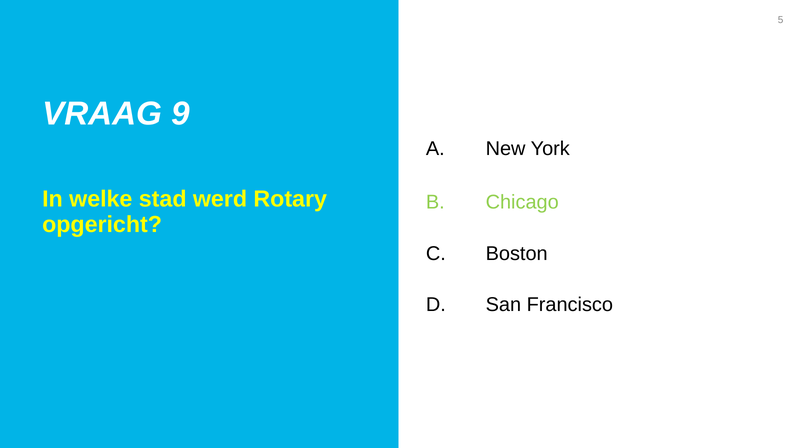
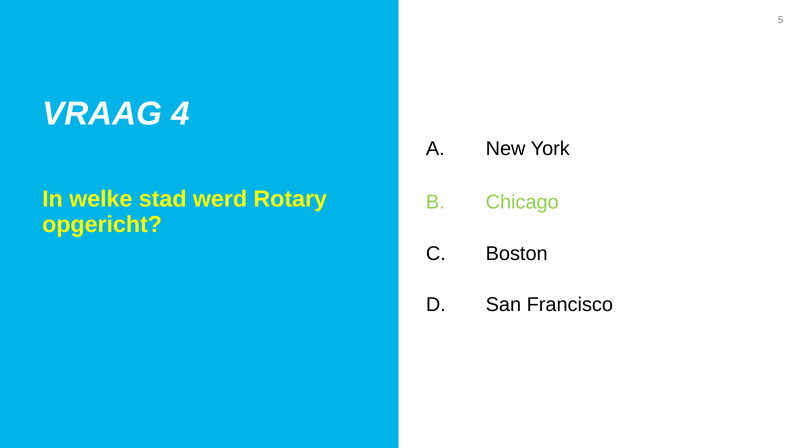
9: 9 -> 4
